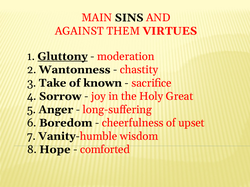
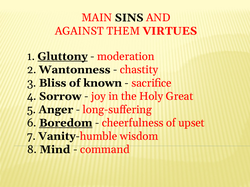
Take: Take -> Bliss
Boredom underline: none -> present
Hope: Hope -> Mind
comforted: comforted -> command
